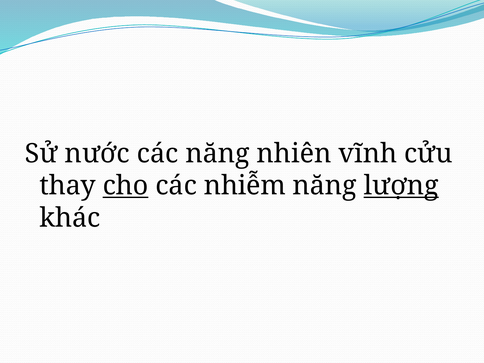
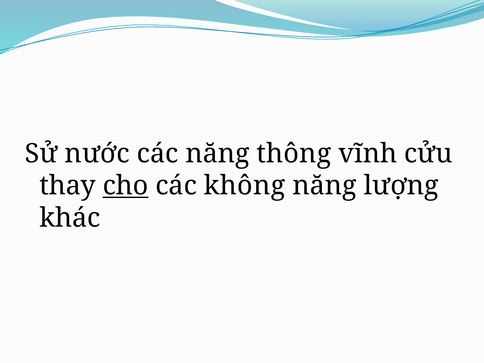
nhiên: nhiên -> thông
nhiễm: nhiễm -> không
lượng underline: present -> none
